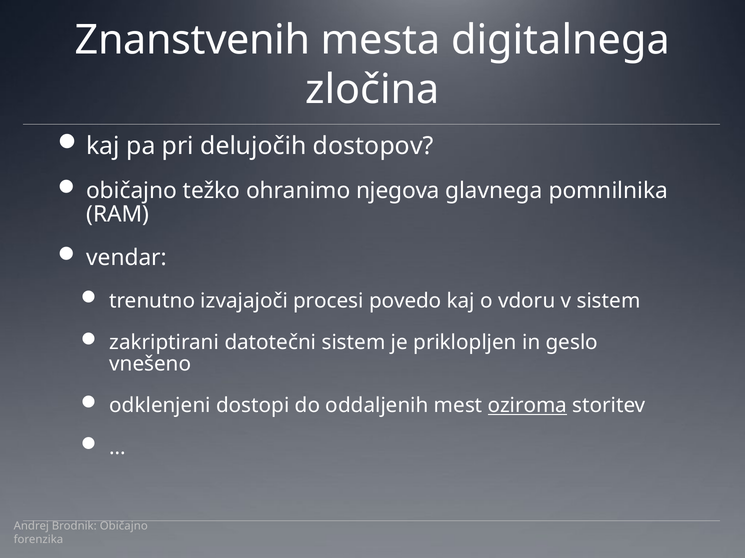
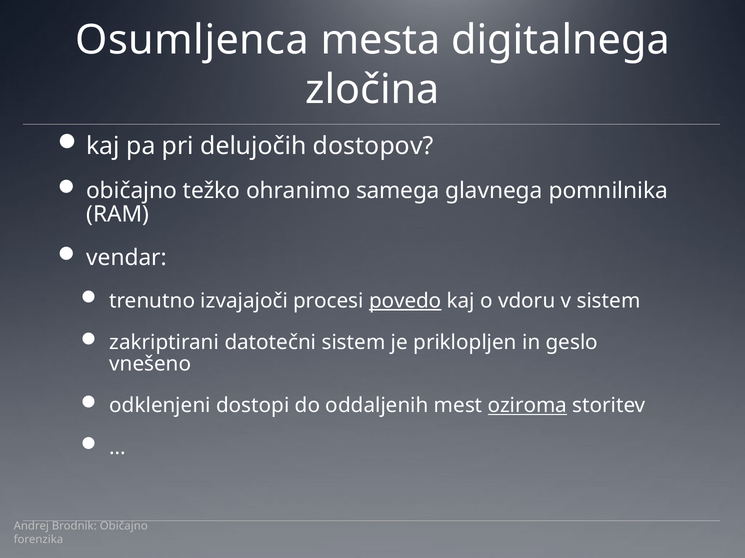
Znanstvenih: Znanstvenih -> Osumljenca
njegova: njegova -> samega
povedo underline: none -> present
